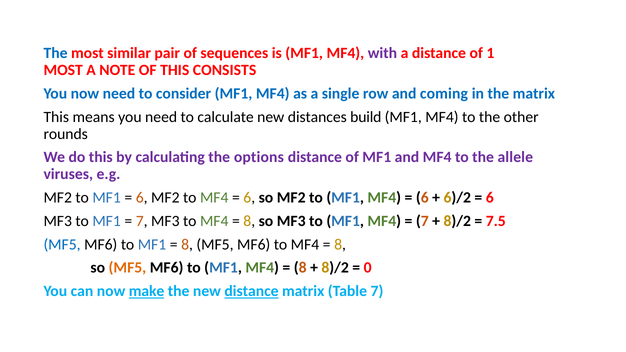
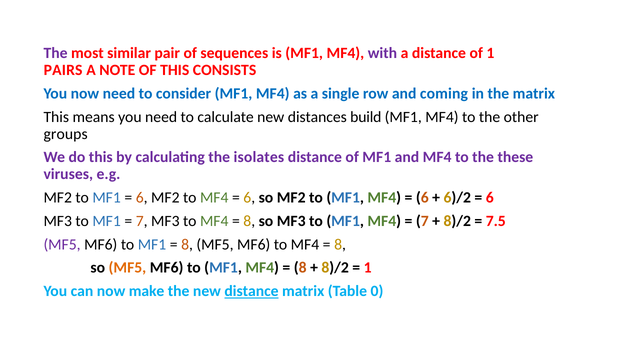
The at (56, 53) colour: blue -> purple
MOST at (63, 70): MOST -> PAIRS
rounds: rounds -> groups
options: options -> isolates
allele: allele -> these
MF5 at (62, 244) colour: blue -> purple
0 at (368, 268): 0 -> 1
make underline: present -> none
Table 7: 7 -> 0
